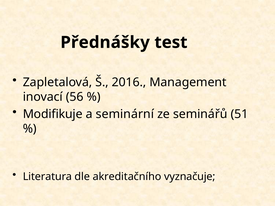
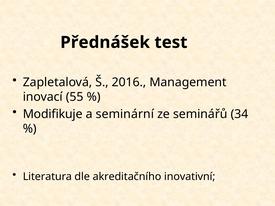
Přednášky: Přednášky -> Přednášek
56: 56 -> 55
51: 51 -> 34
vyznačuje: vyznačuje -> inovativní
